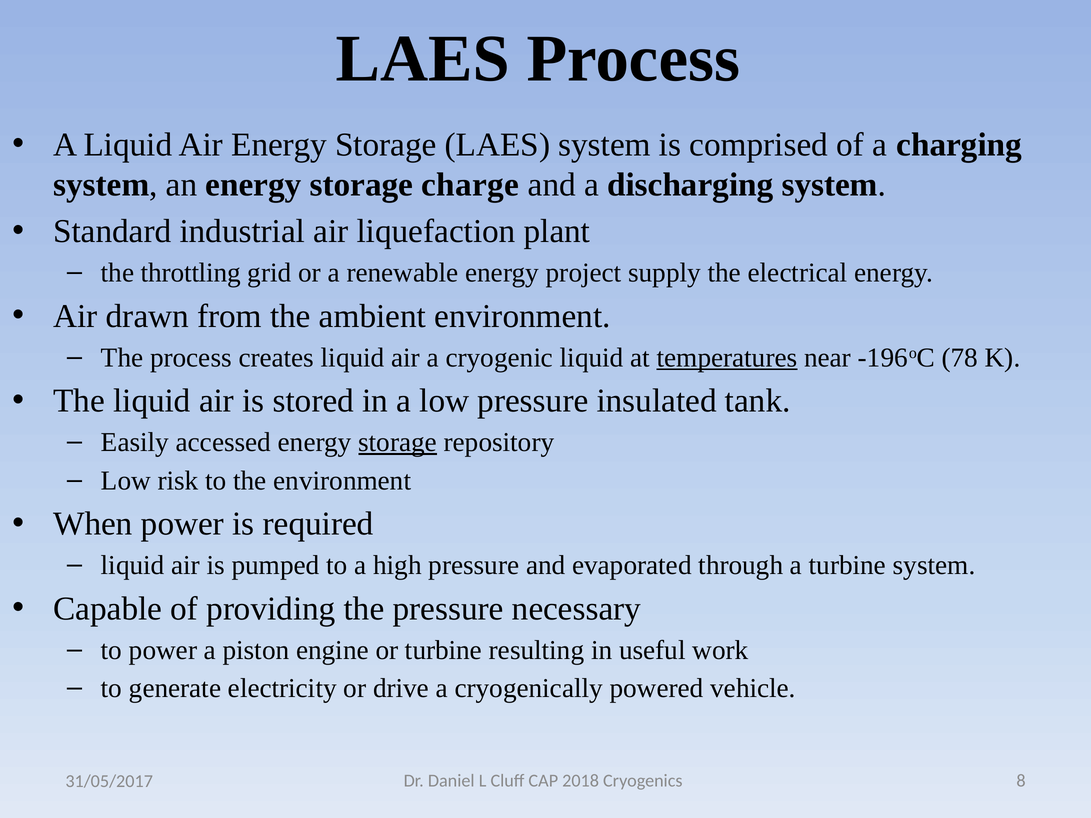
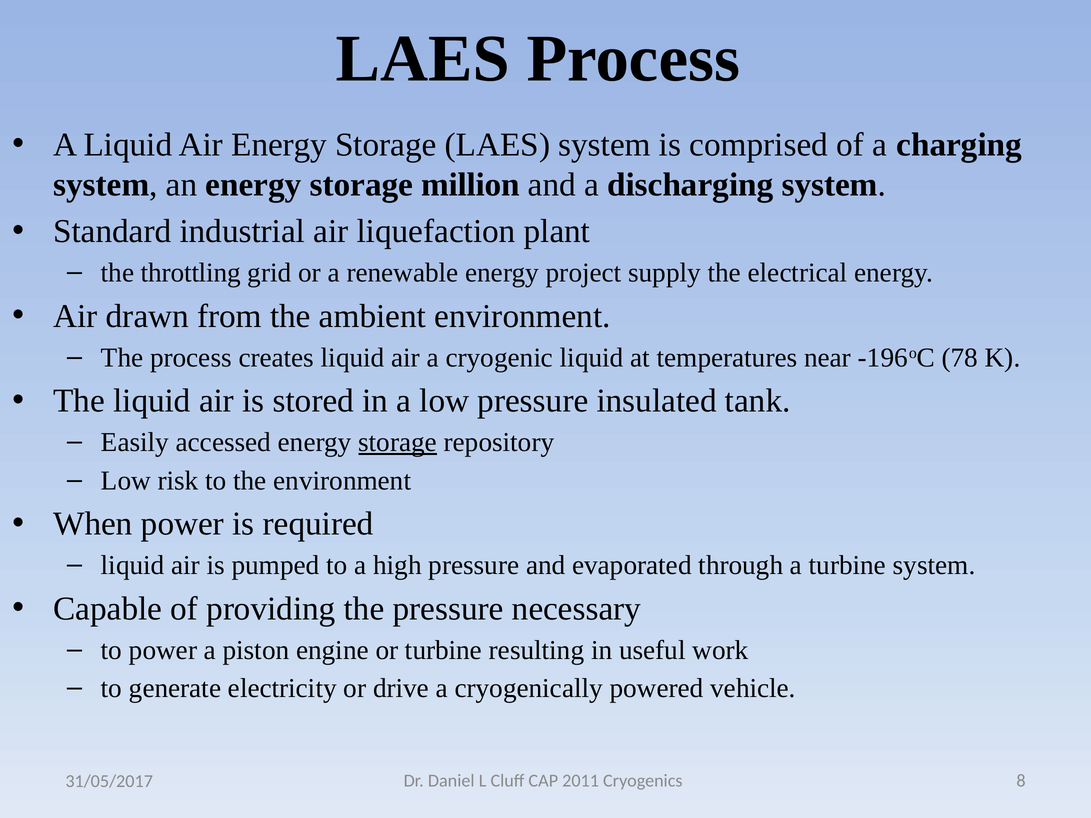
charge: charge -> million
temperatures underline: present -> none
2018: 2018 -> 2011
